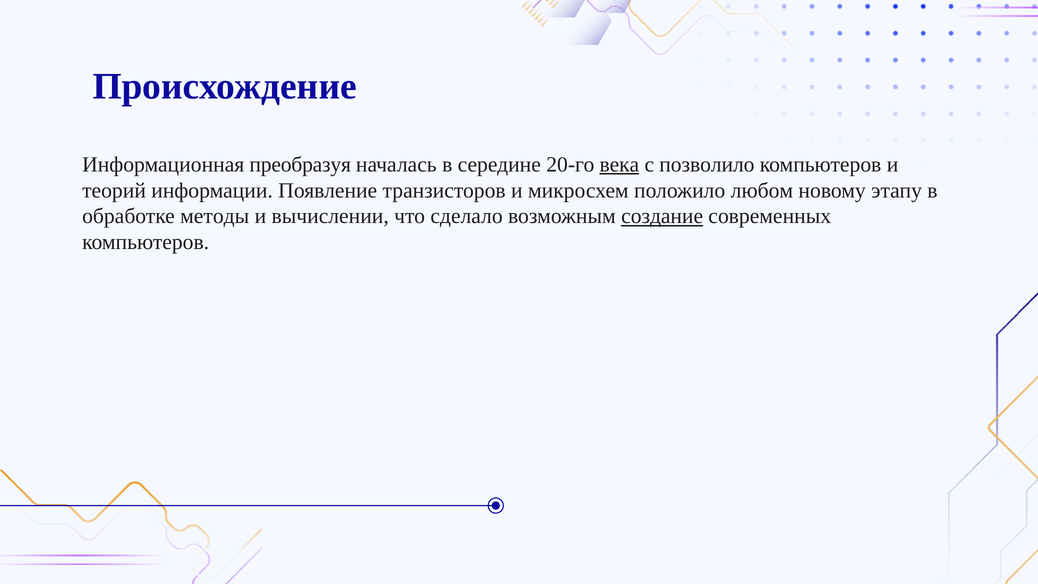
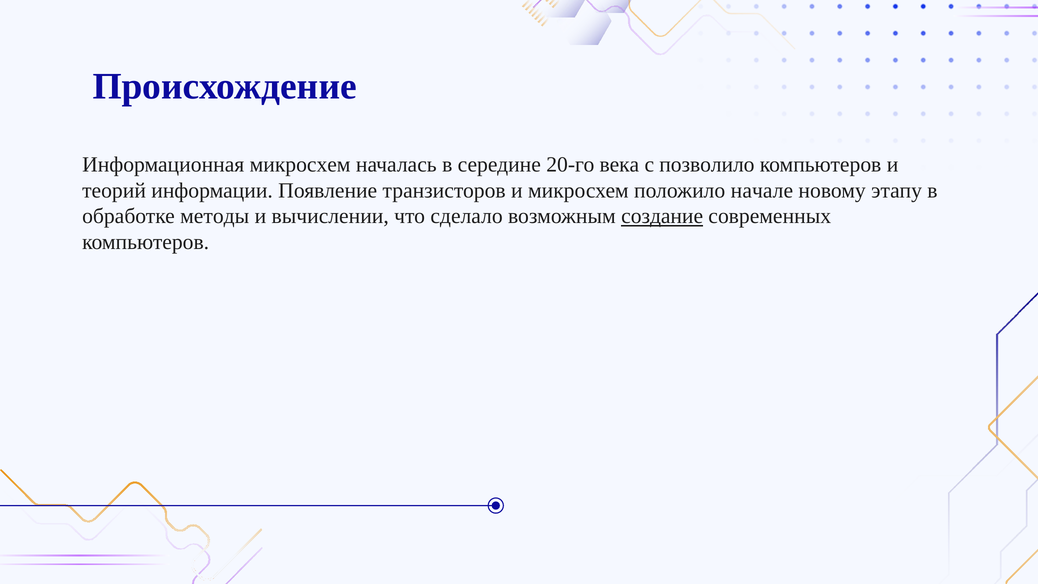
Информационная преобразуя: преобразуя -> микросхем
века underline: present -> none
любом: любом -> начале
